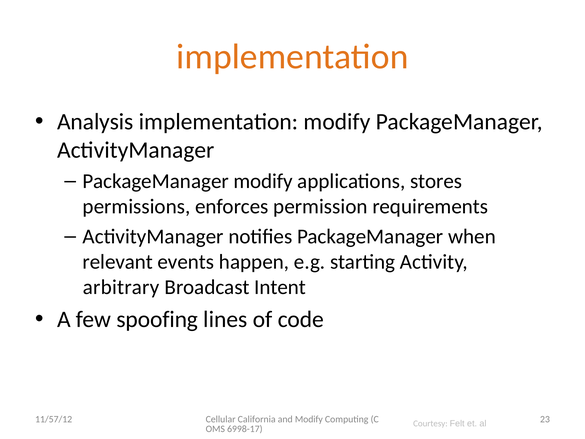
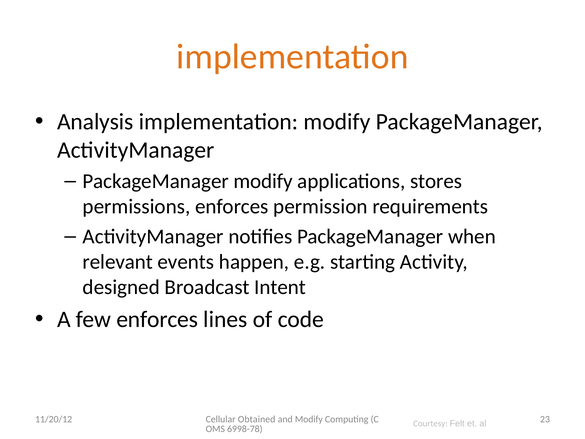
arbitrary: arbitrary -> designed
few spoofing: spoofing -> enforces
California: California -> Obtained
11/57/12: 11/57/12 -> 11/20/12
6998-17: 6998-17 -> 6998-78
